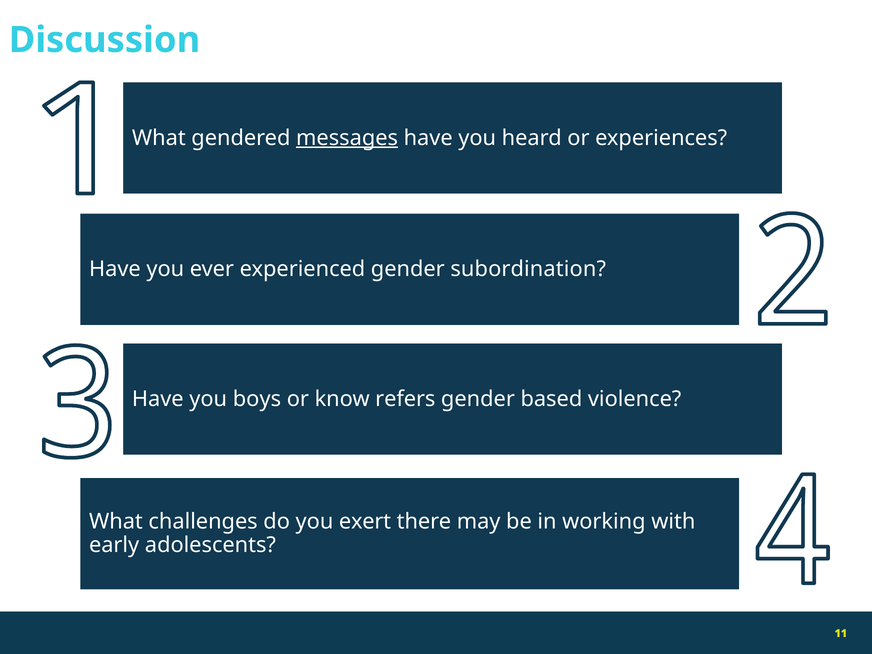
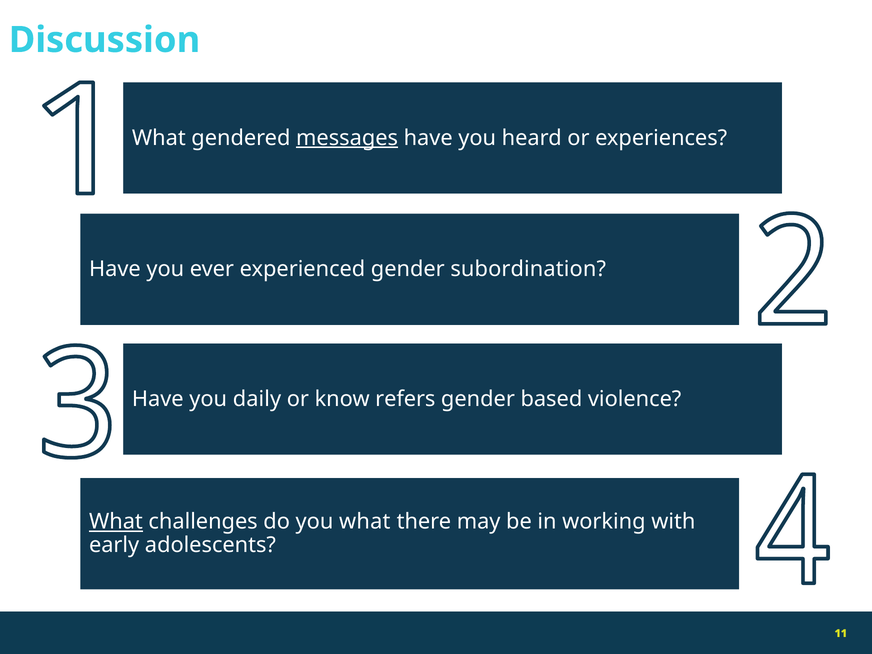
boys: boys -> daily
What at (116, 522) underline: none -> present
you exert: exert -> what
